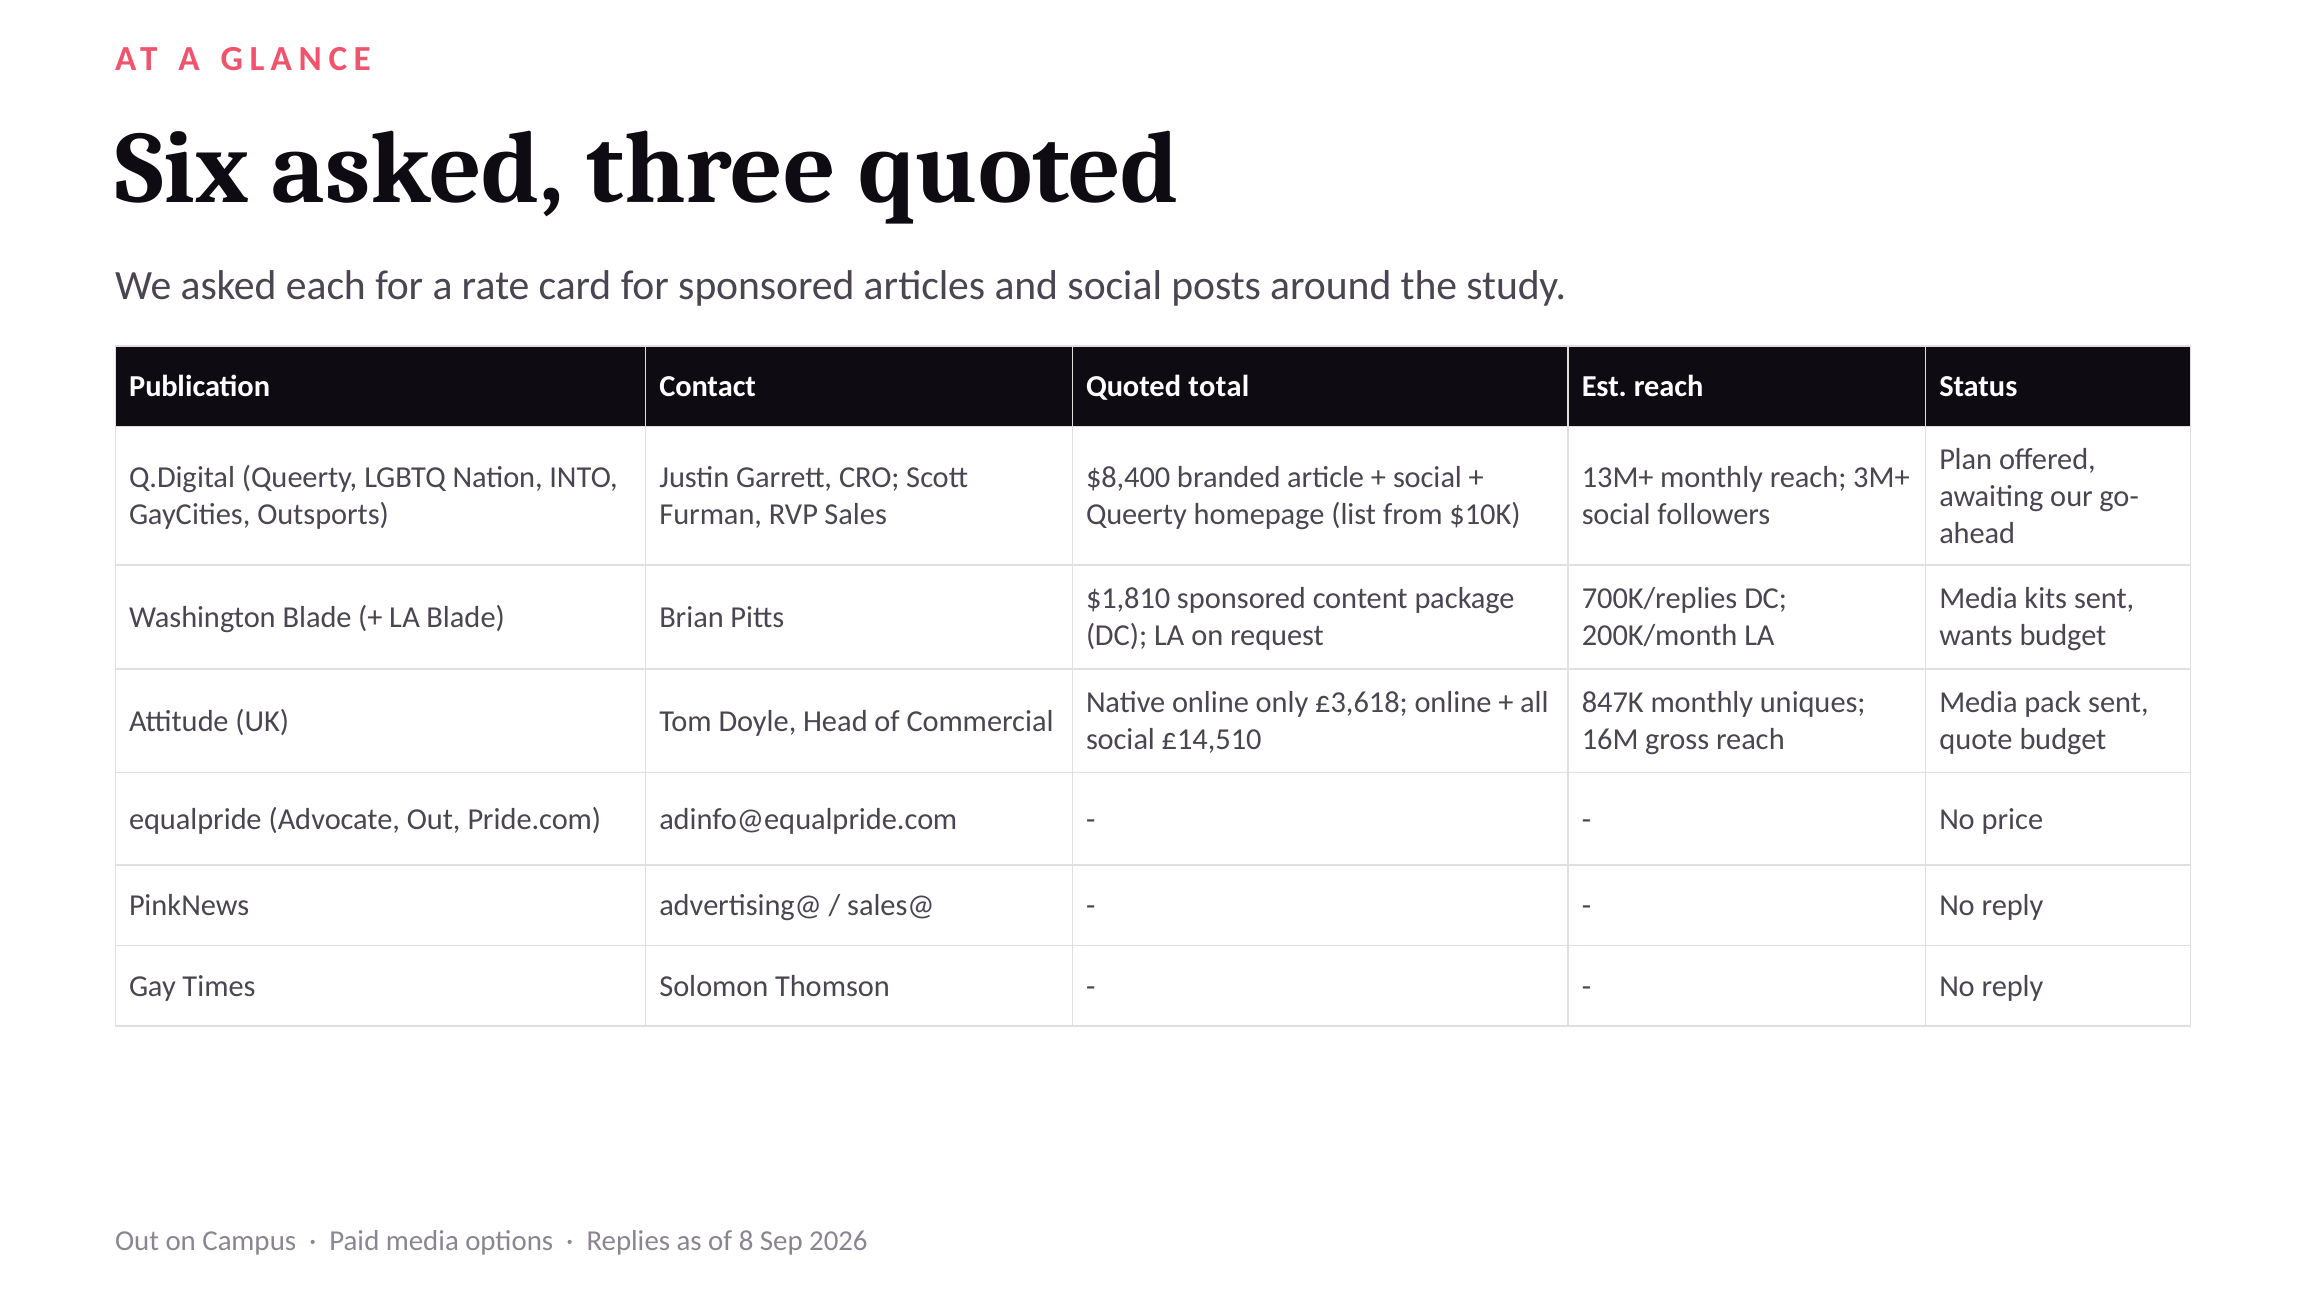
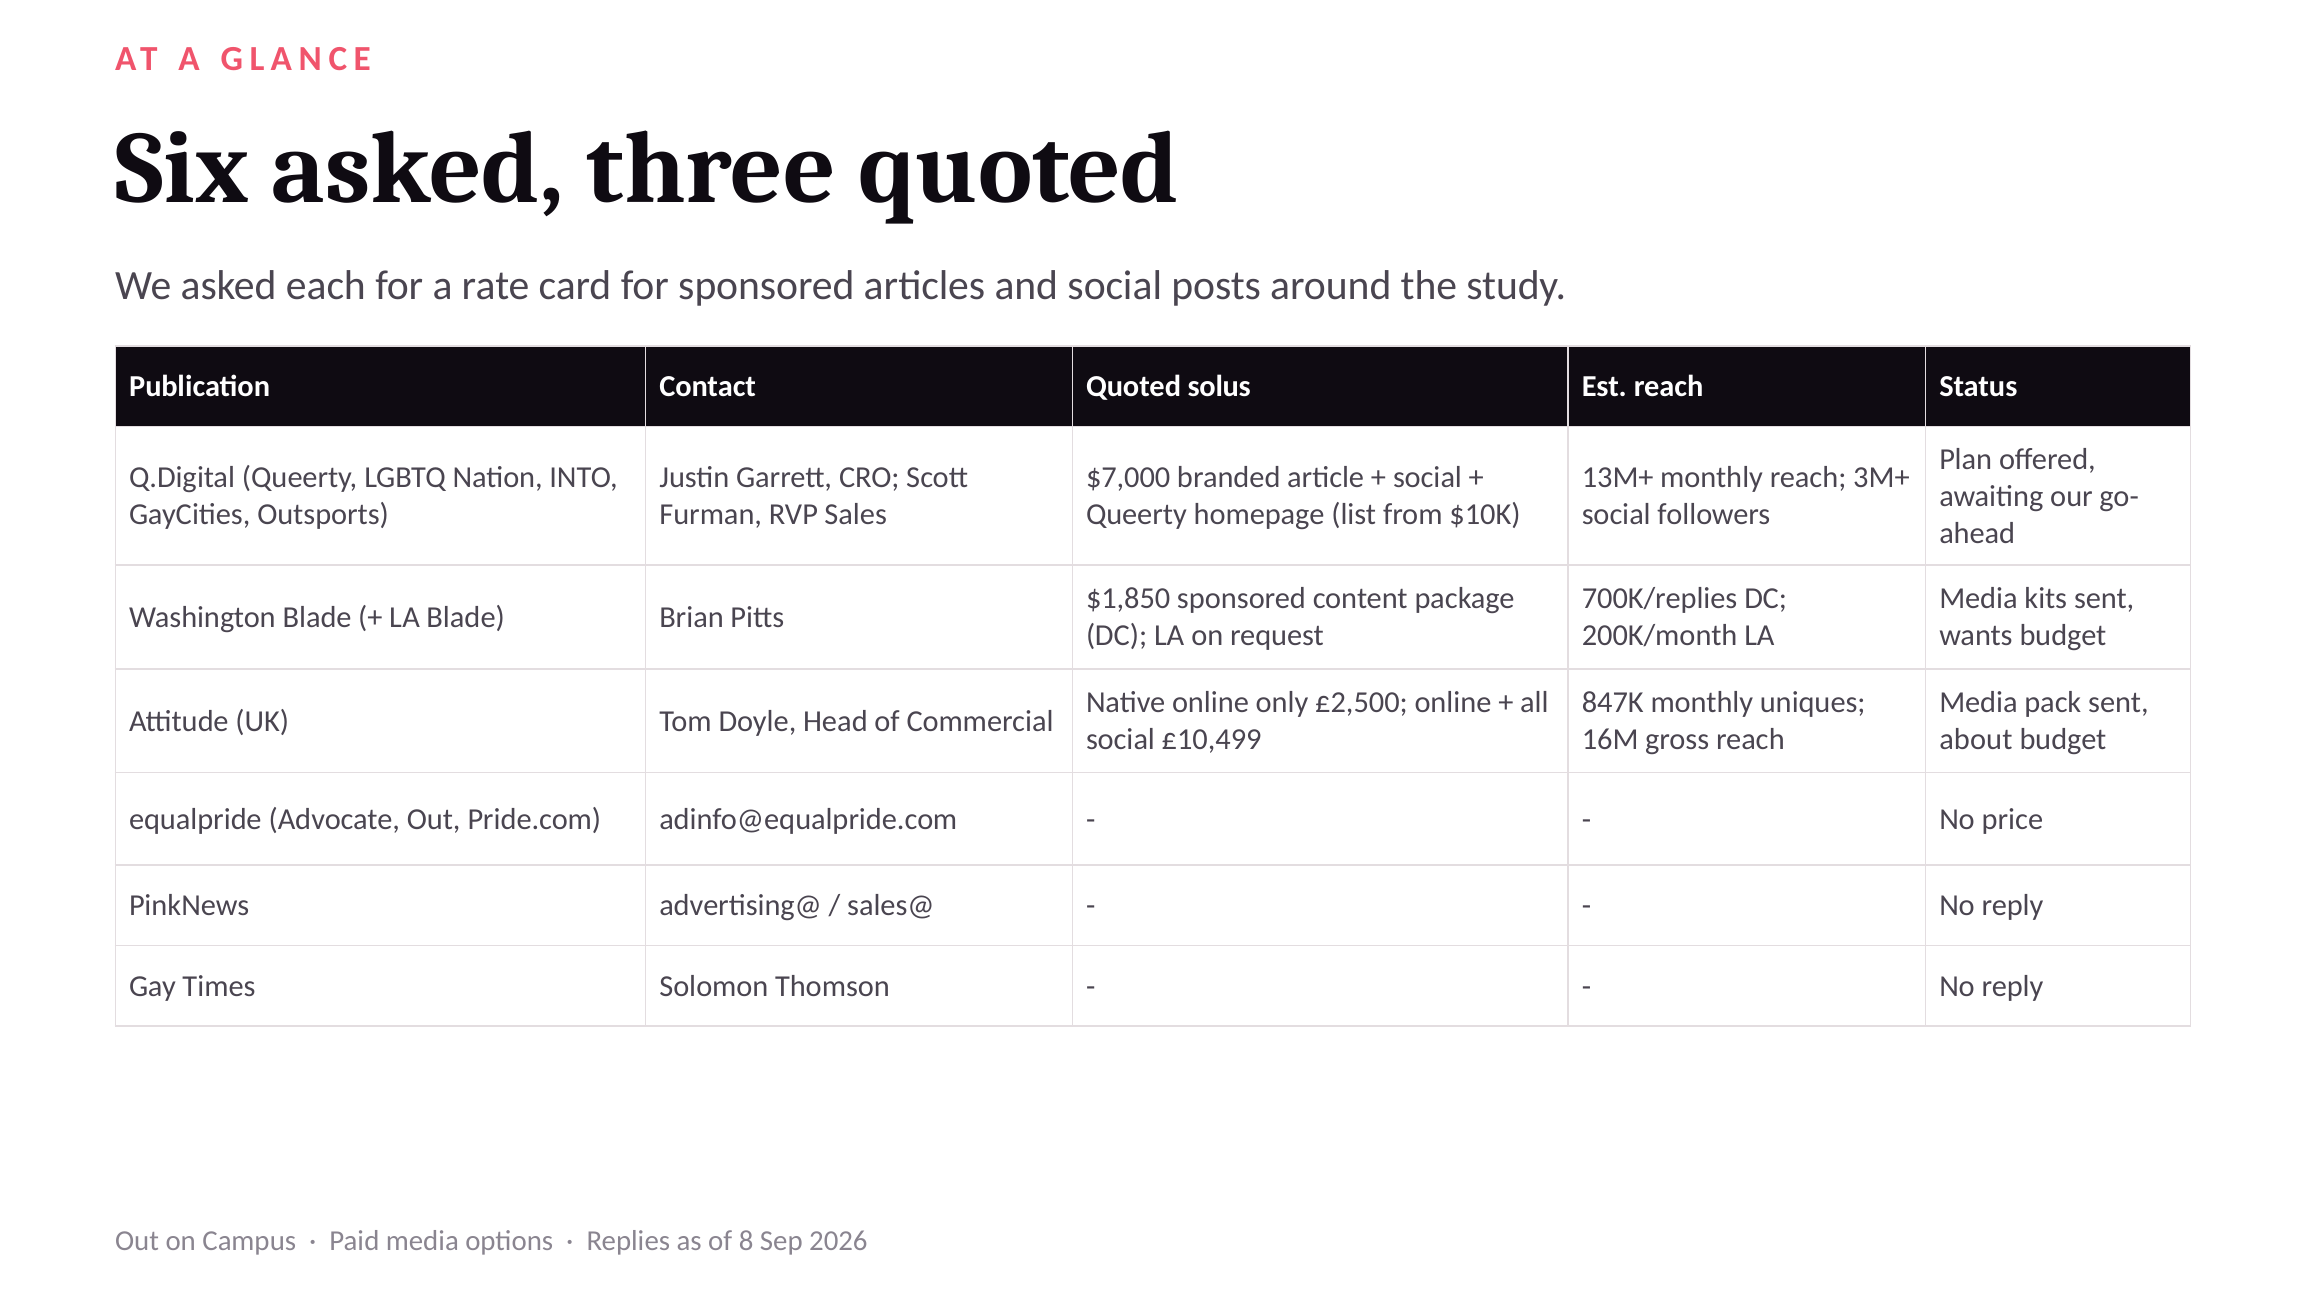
total: total -> solus
$8,400: $8,400 -> $7,000
$1,810: $1,810 -> $1,850
£3,618: £3,618 -> £2,500
£14,510: £14,510 -> £10,499
quote: quote -> about
